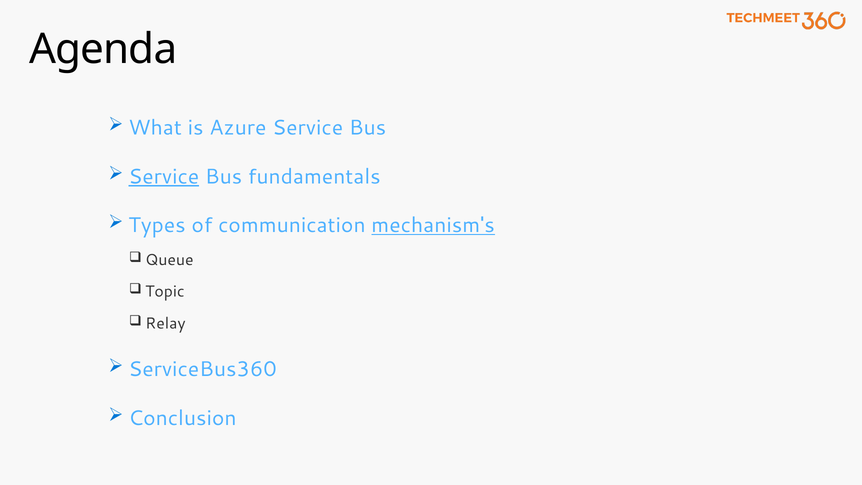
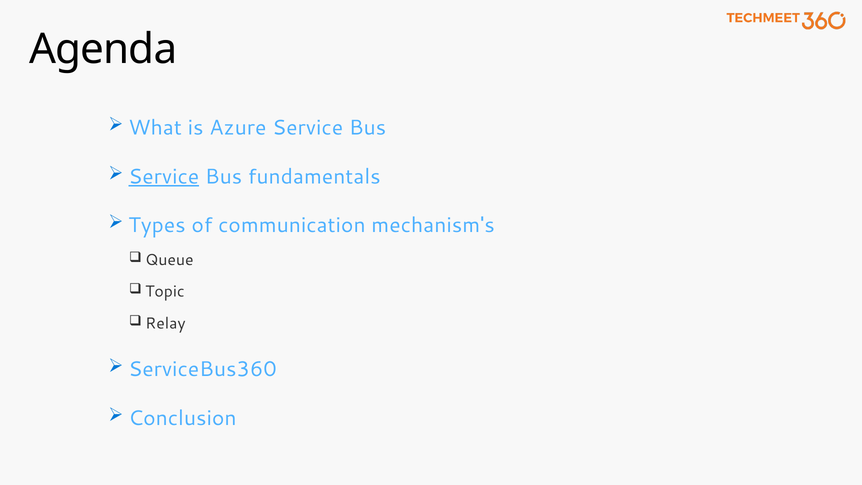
mechanism's underline: present -> none
